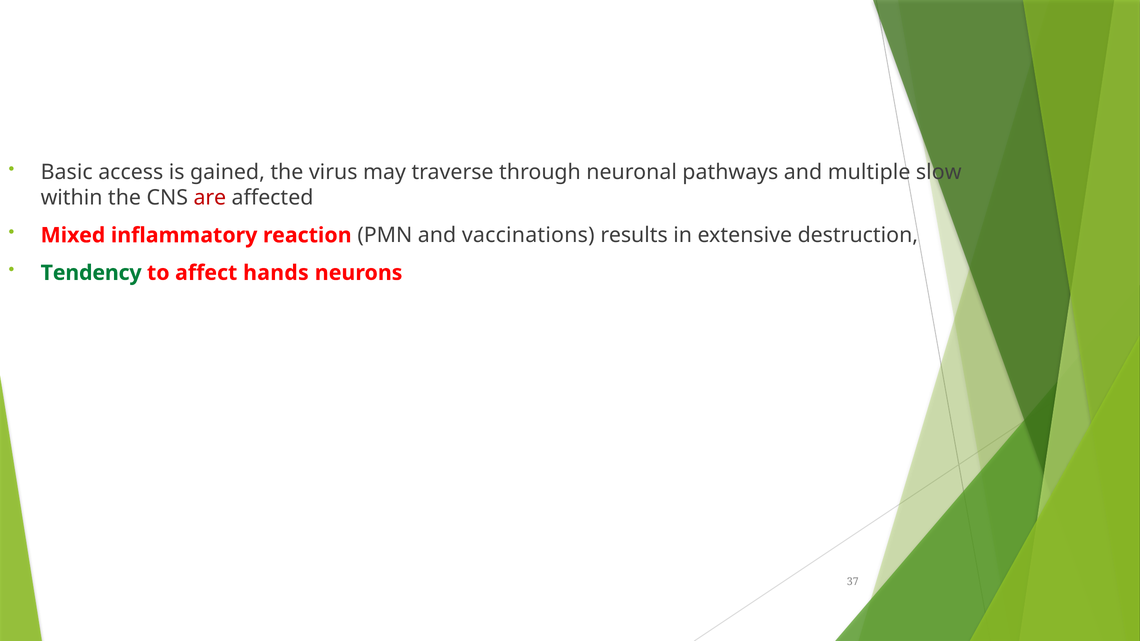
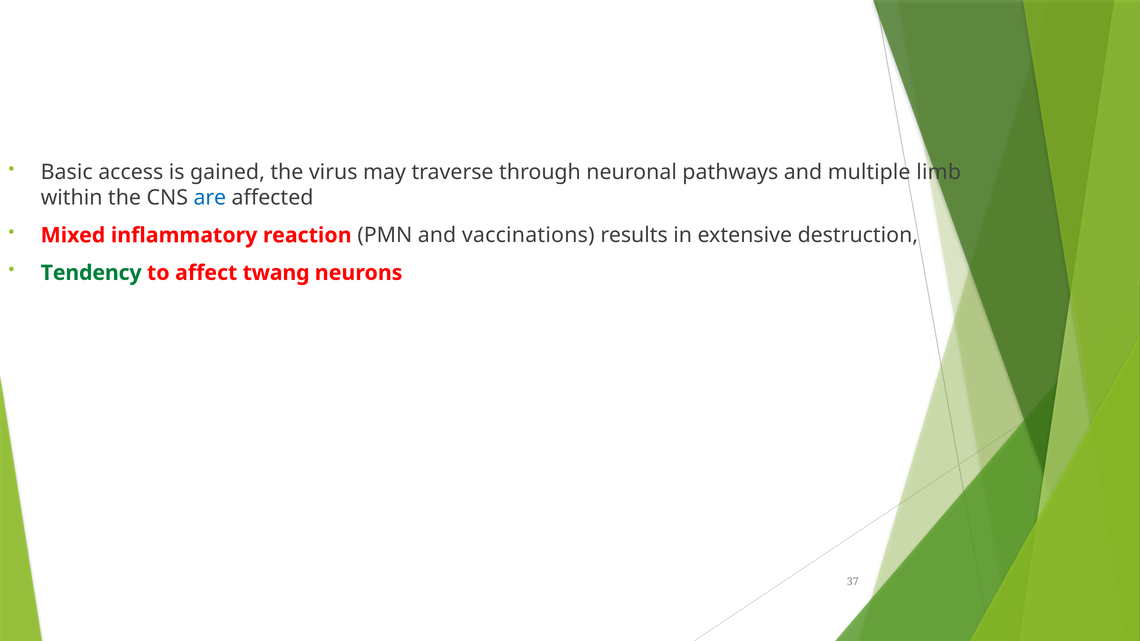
slow: slow -> limb
are colour: red -> blue
hands: hands -> twang
